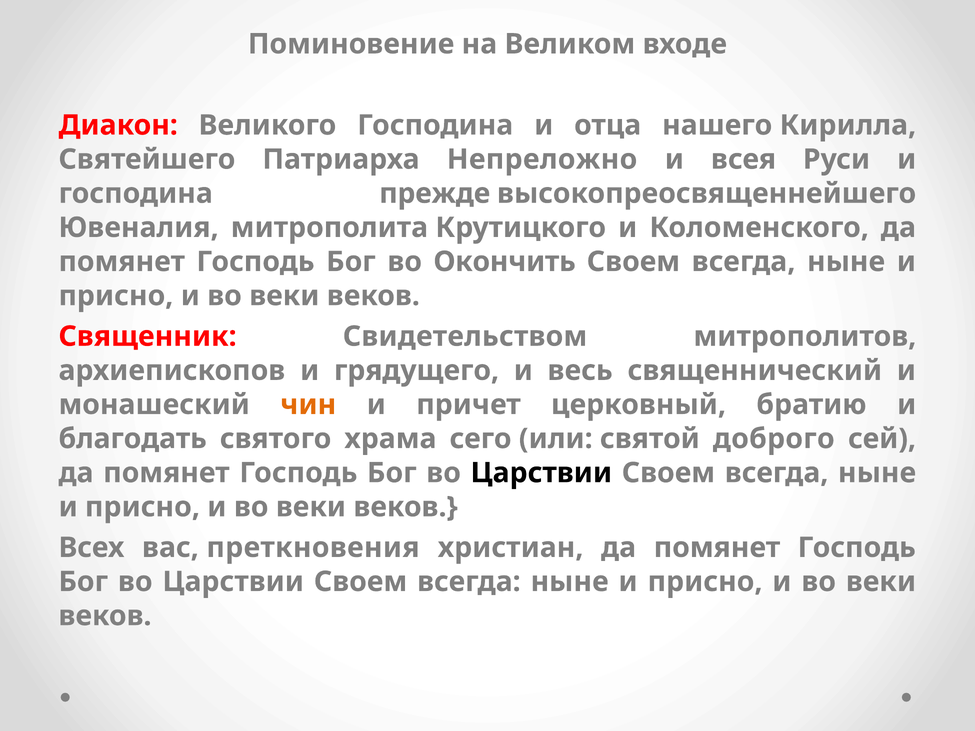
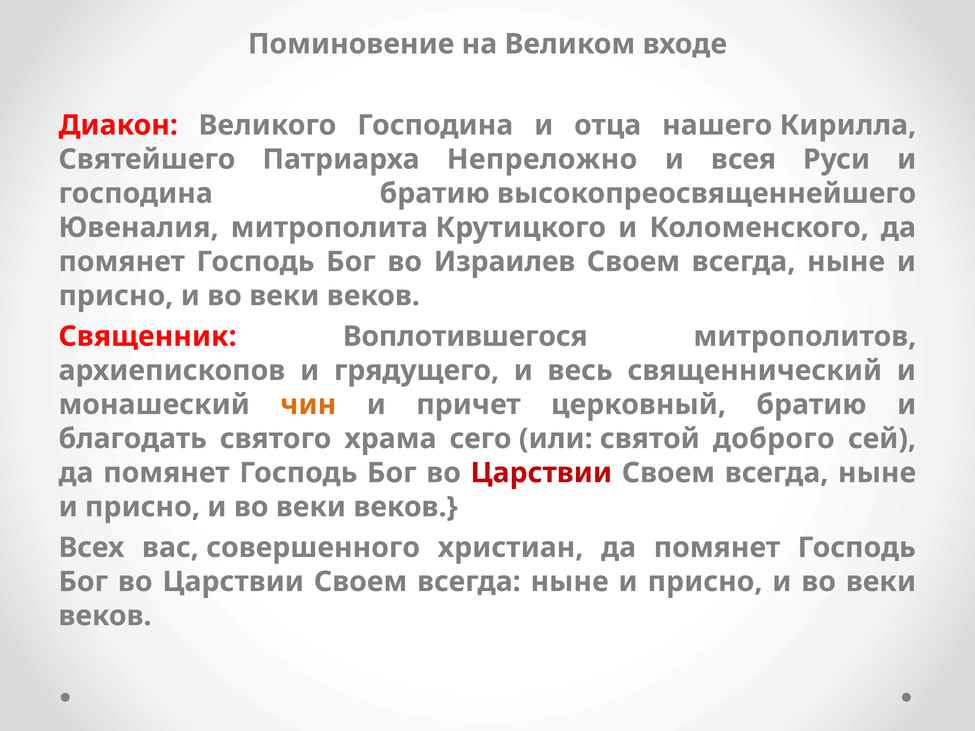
господина прежде: прежде -> братию
Окончить: Окончить -> Израилев
Свидетельством: Свидетельством -> Воплотившегося
Царствии at (541, 473) colour: black -> red
преткновения: преткновения -> совершенного
